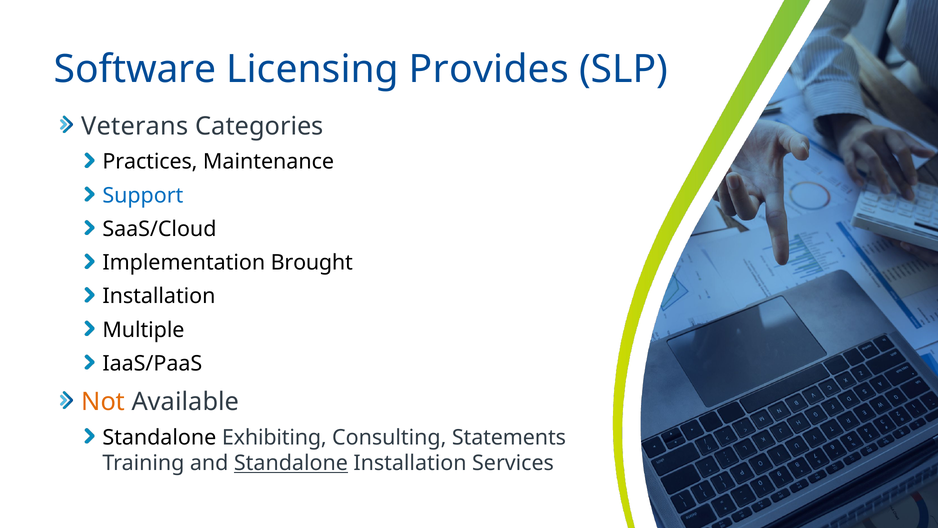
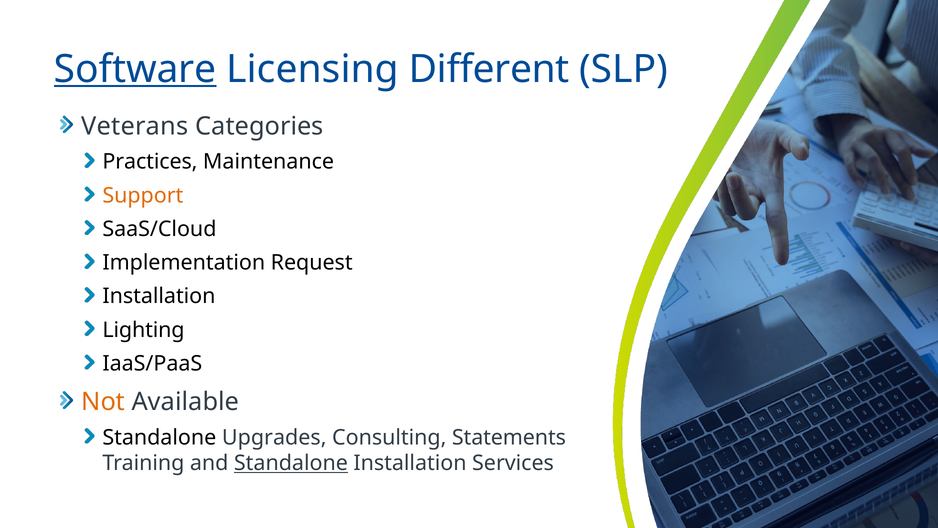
Software underline: none -> present
Provides: Provides -> Different
Support colour: blue -> orange
Brought: Brought -> Request
Multiple: Multiple -> Lighting
Exhibiting: Exhibiting -> Upgrades
